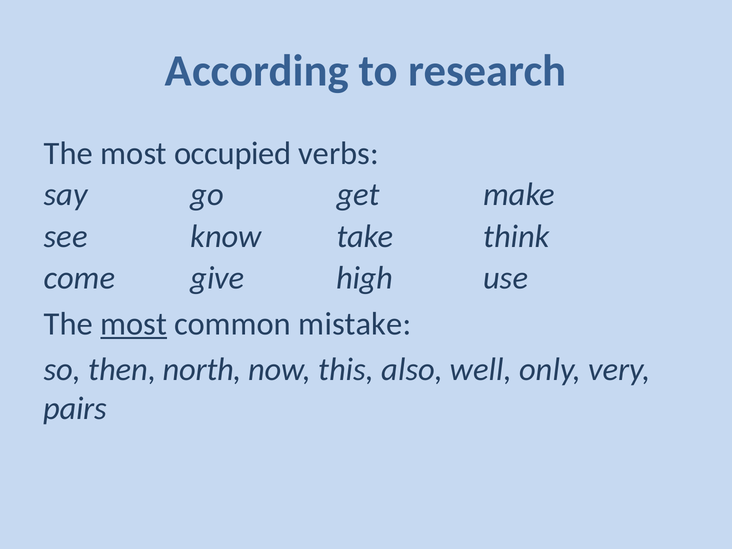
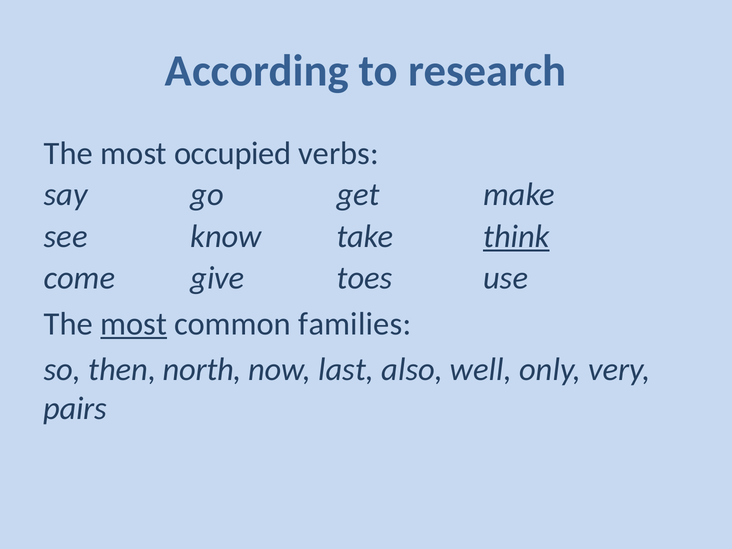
think underline: none -> present
high: high -> toes
mistake: mistake -> families
this: this -> last
